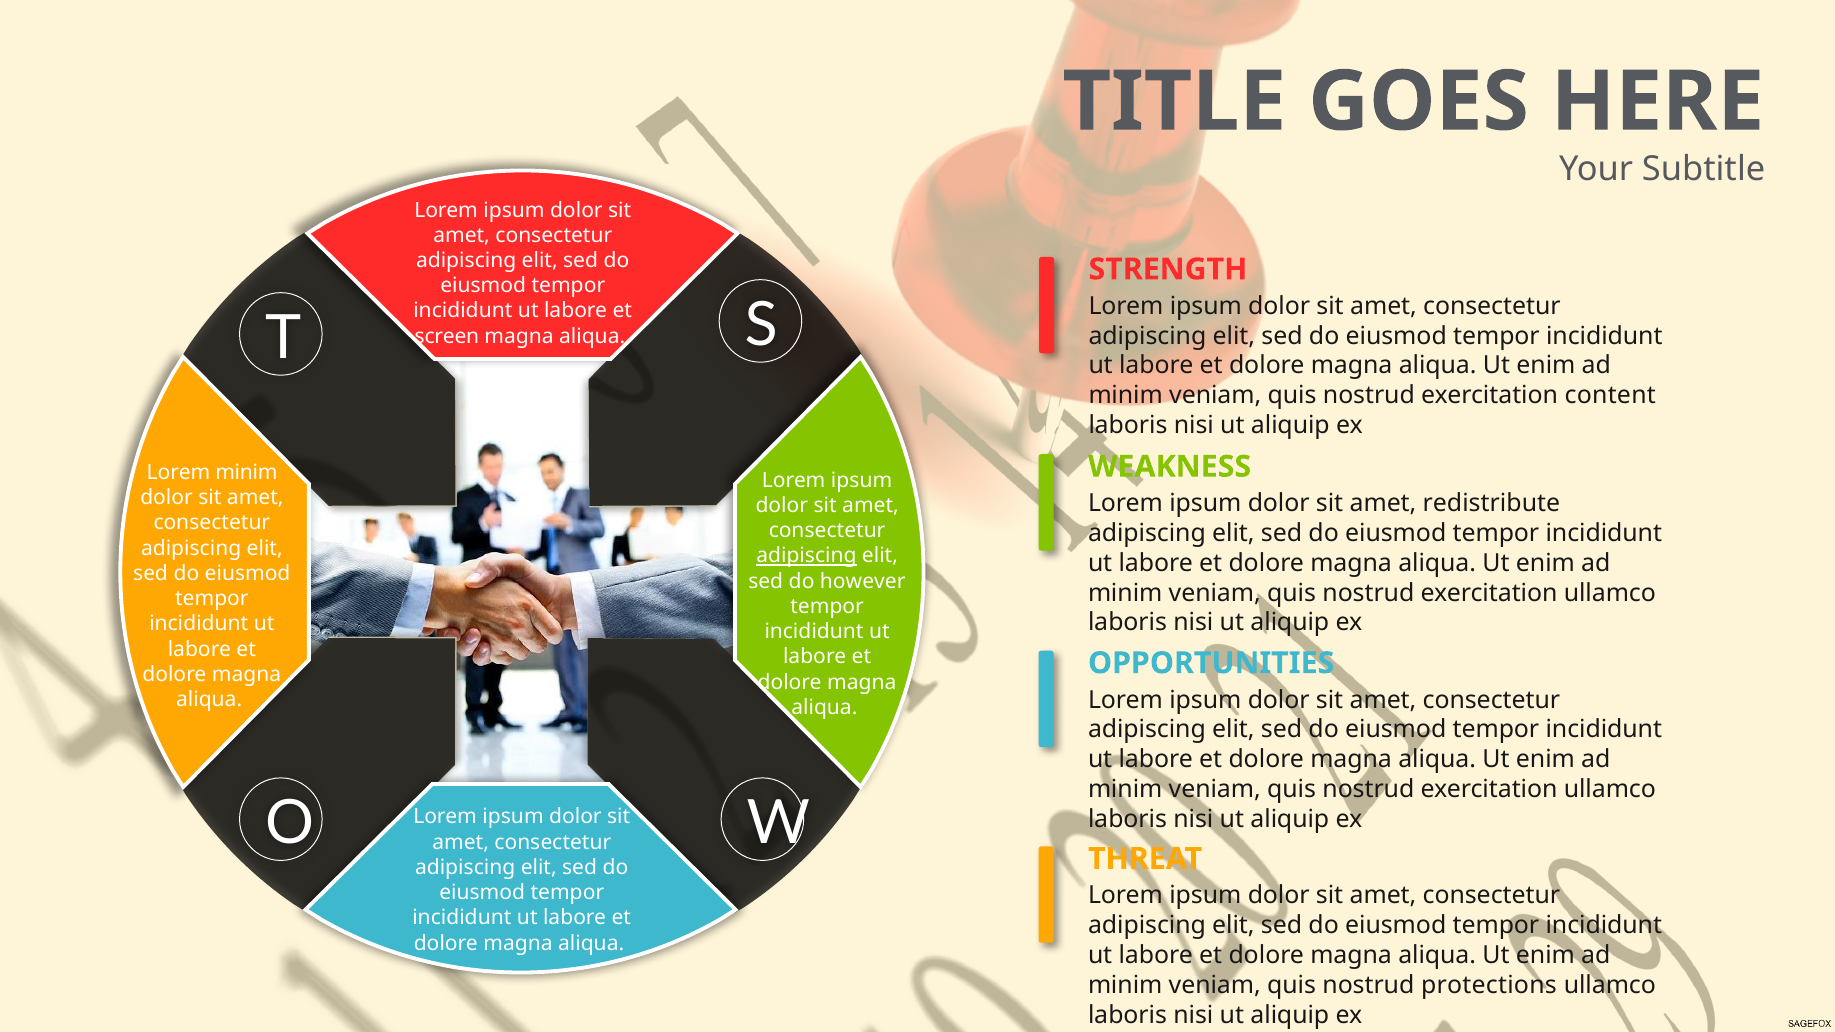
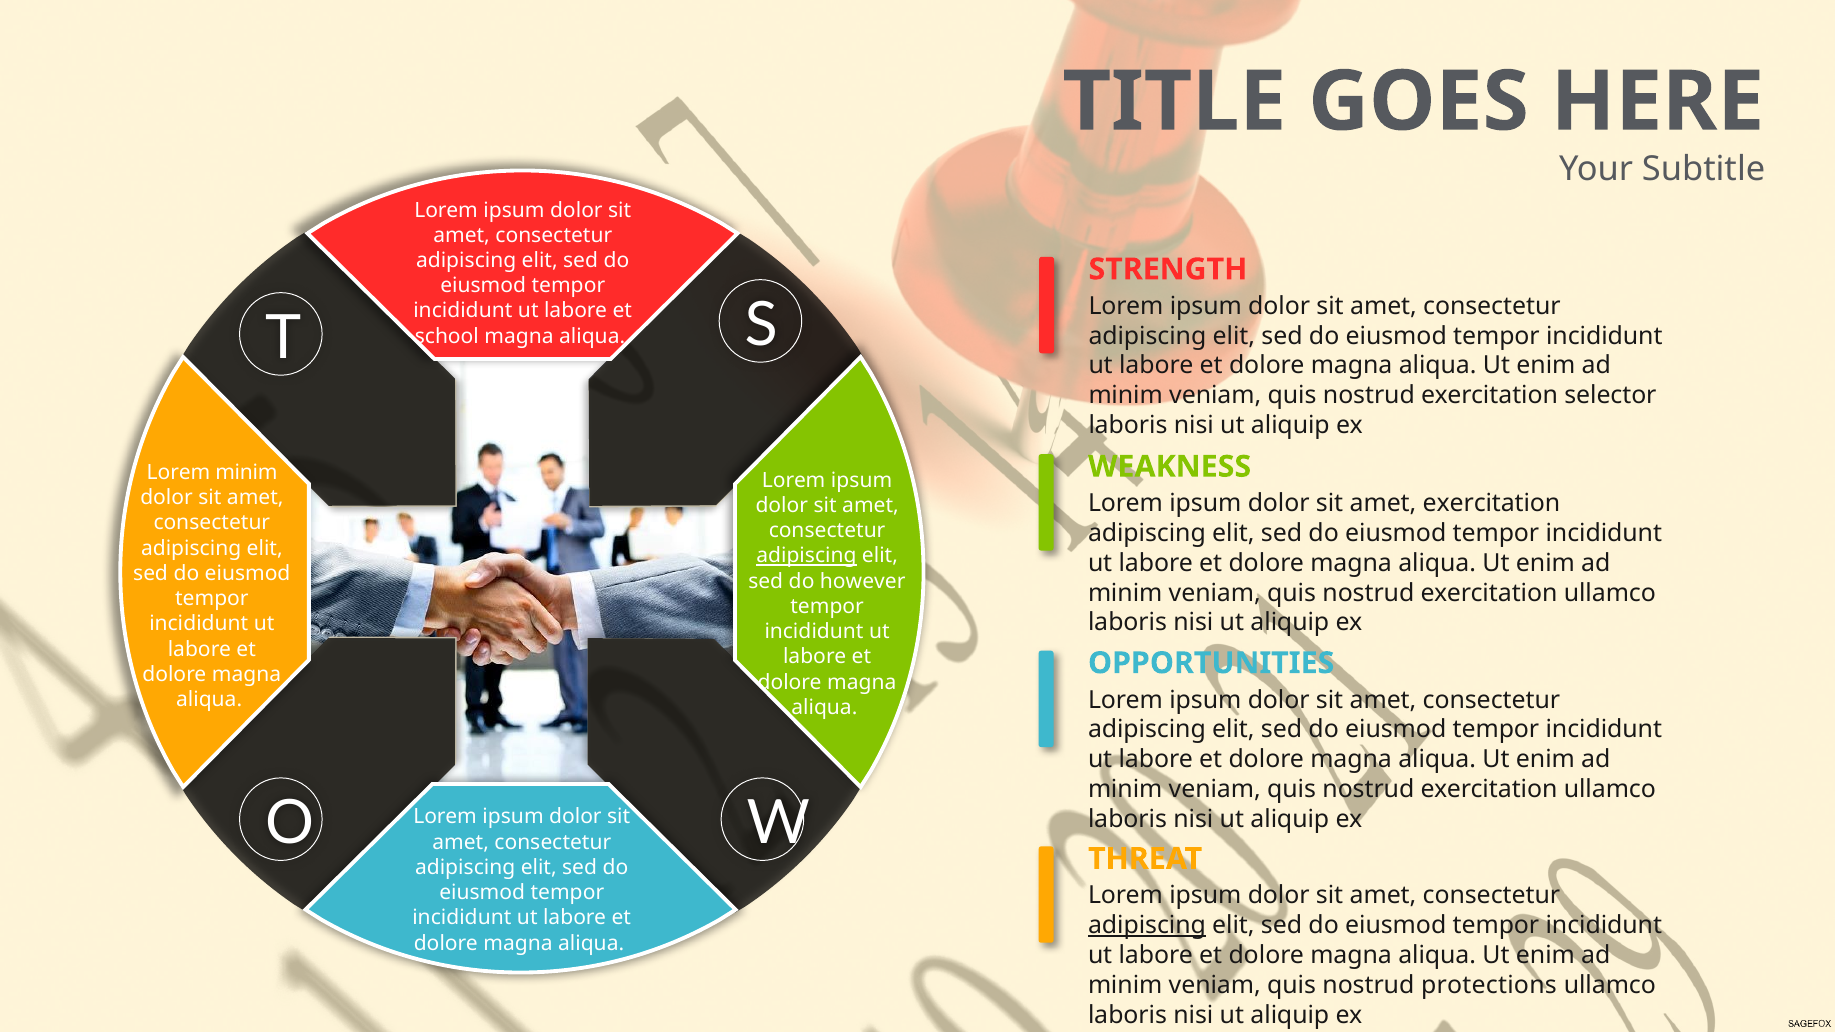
screen: screen -> school
content: content -> selector
amet redistribute: redistribute -> exercitation
adipiscing at (1147, 926) underline: none -> present
